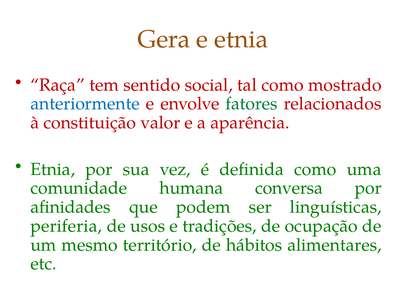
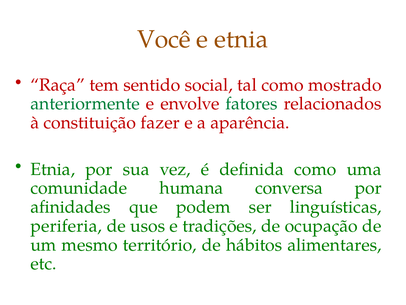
Gera: Gera -> Você
anteriormente colour: blue -> green
valor: valor -> fazer
